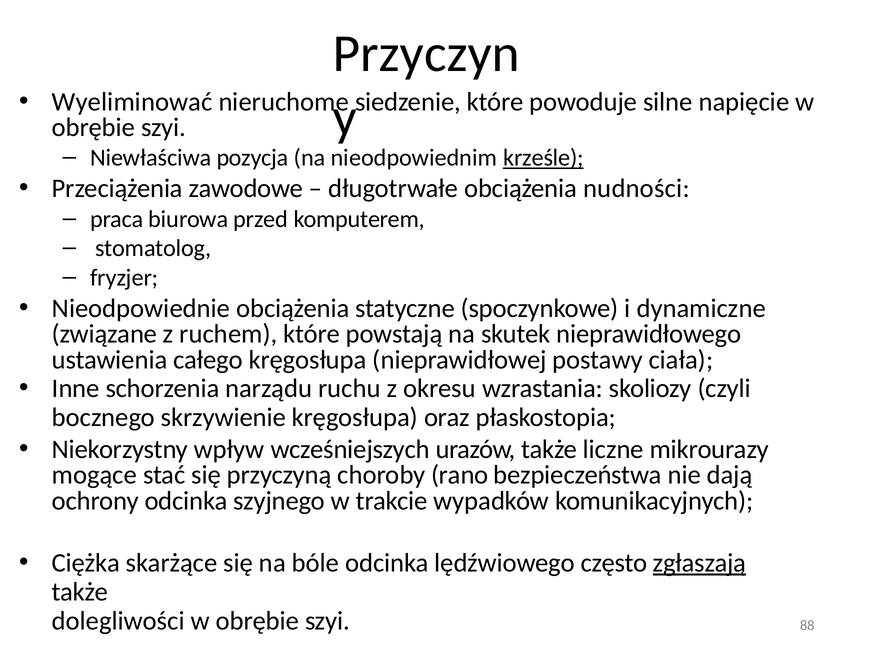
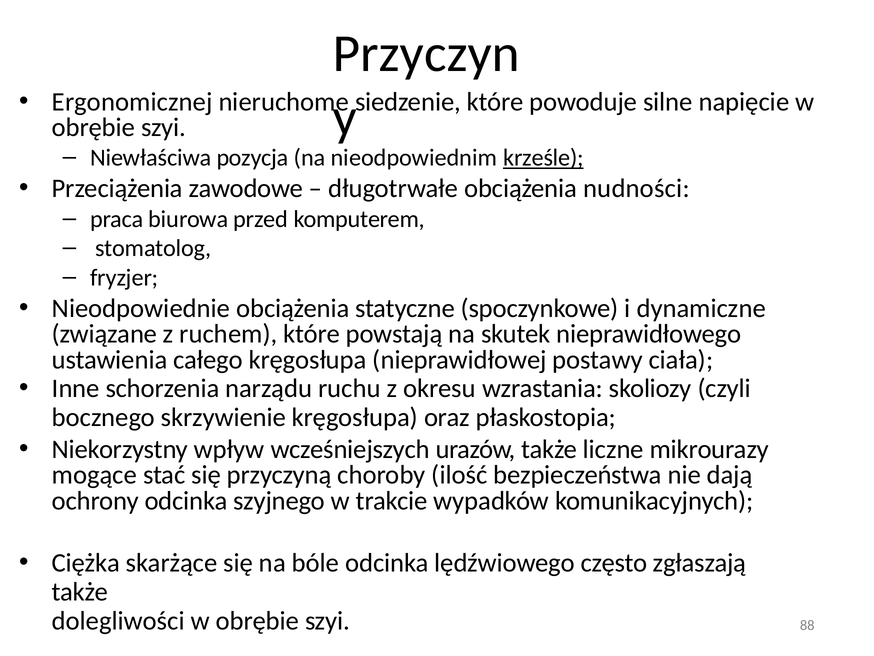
Wyeliminować: Wyeliminować -> Ergonomicznej
rano: rano -> ilość
zgłaszają underline: present -> none
